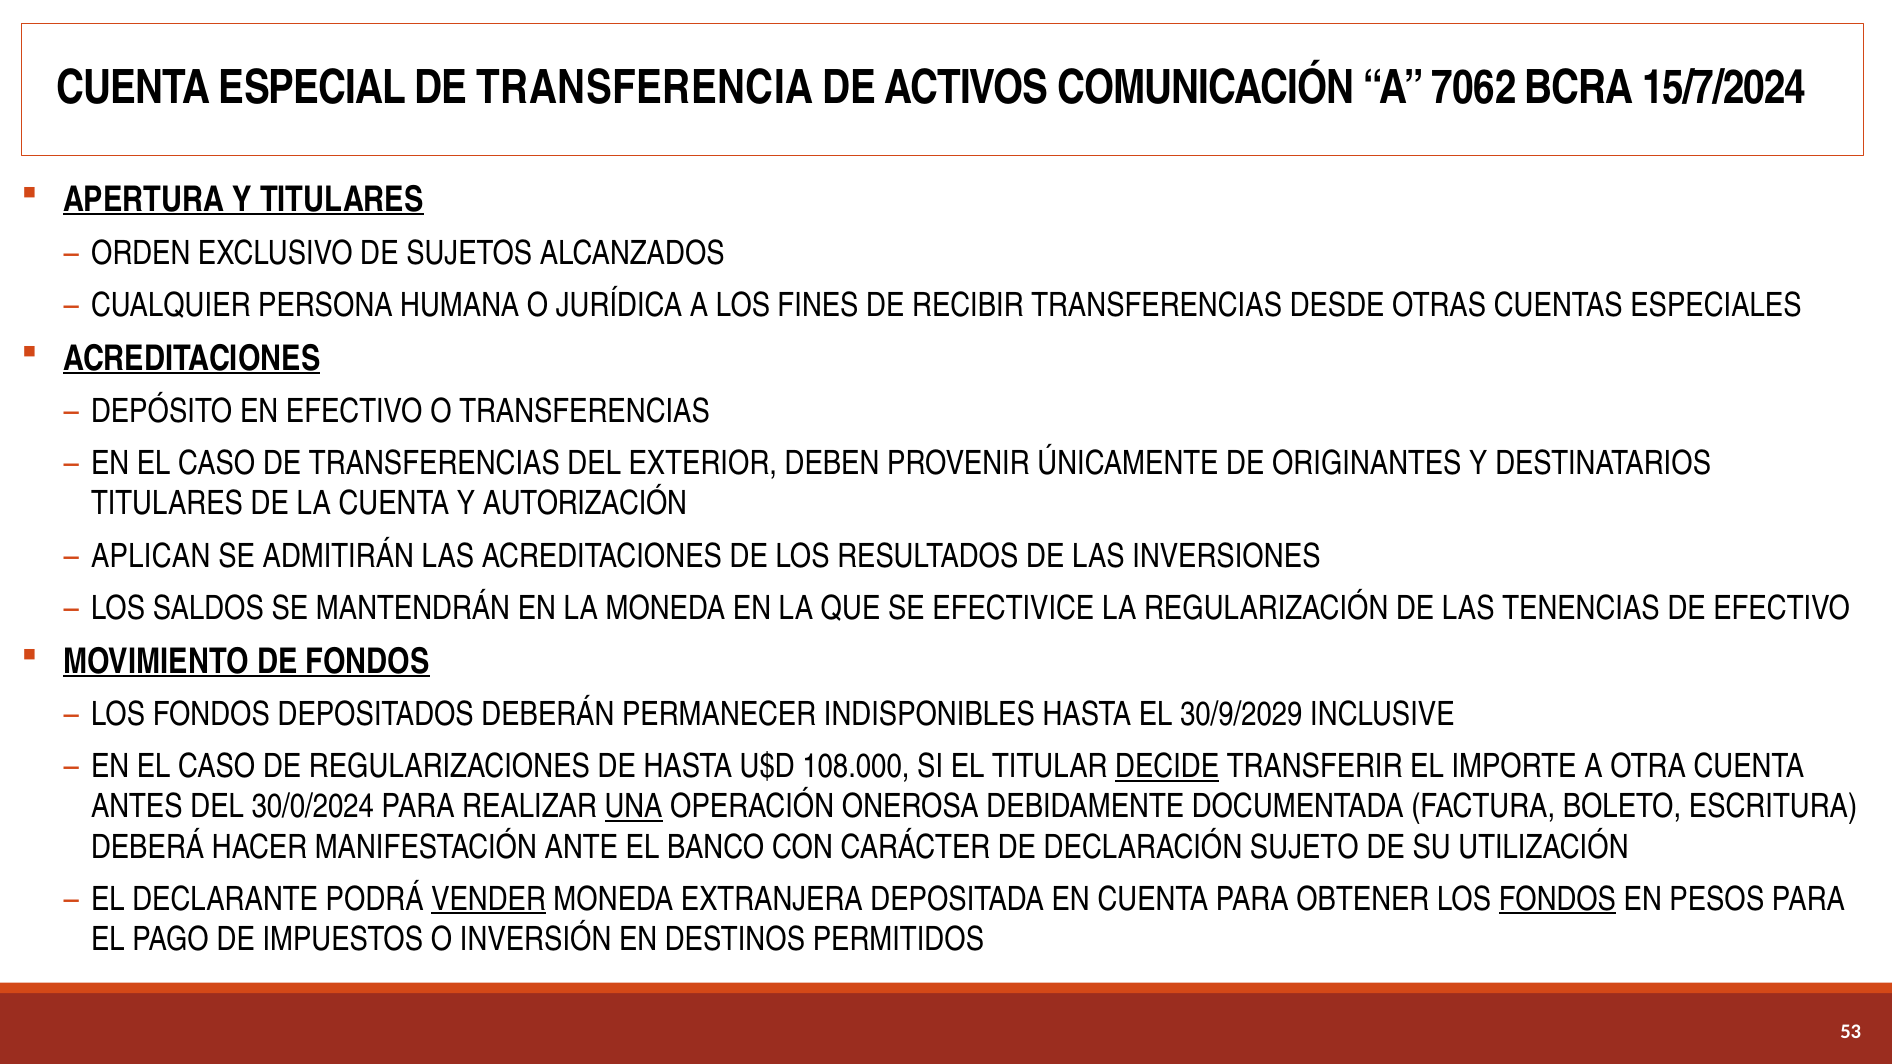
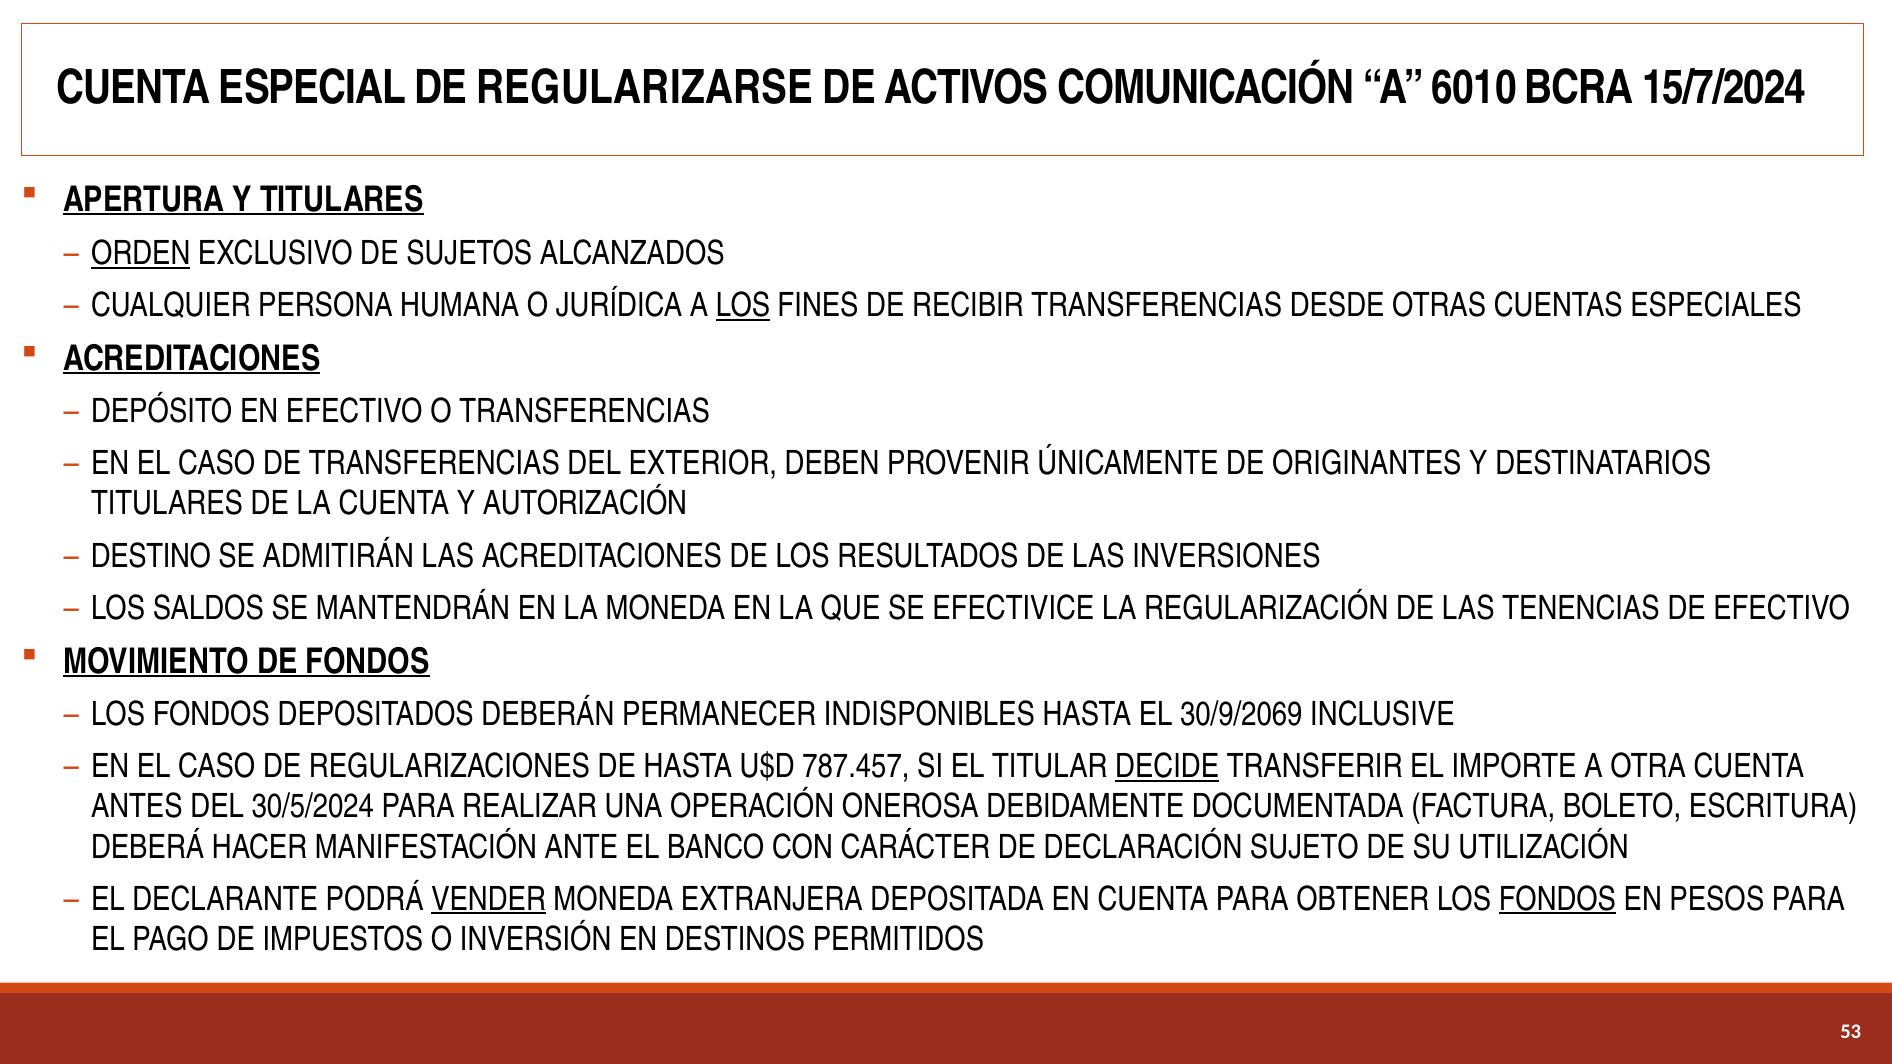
TRANSFERENCIA: TRANSFERENCIA -> REGULARIZARSE
7062: 7062 -> 6010
ORDEN underline: none -> present
LOS at (743, 305) underline: none -> present
APLICAN: APLICAN -> DESTINO
30/9/2029: 30/9/2029 -> 30/9/2069
108.000: 108.000 -> 787.457
30/0/2024: 30/0/2024 -> 30/5/2024
UNA underline: present -> none
